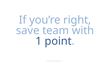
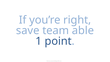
with: with -> able
